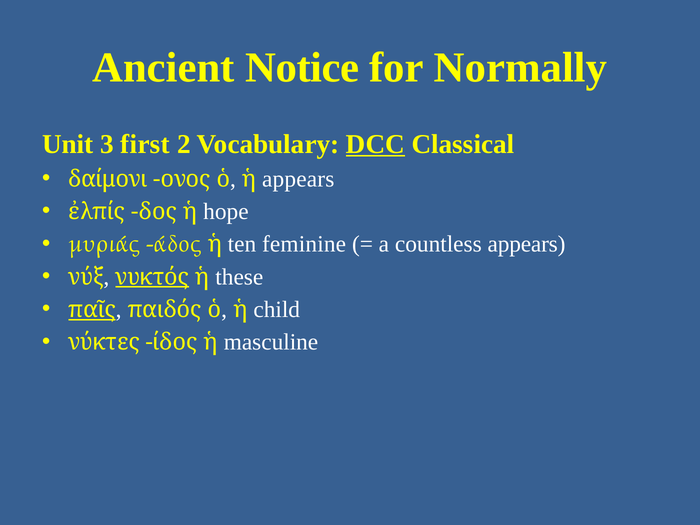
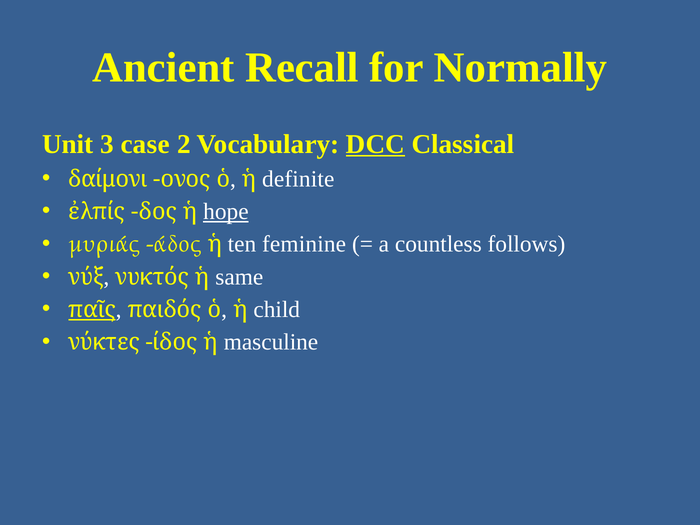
Notice: Notice -> Recall
first: first -> case
ἡ appears: appears -> definite
hope underline: none -> present
countless appears: appears -> follows
νυκτός underline: present -> none
these: these -> same
